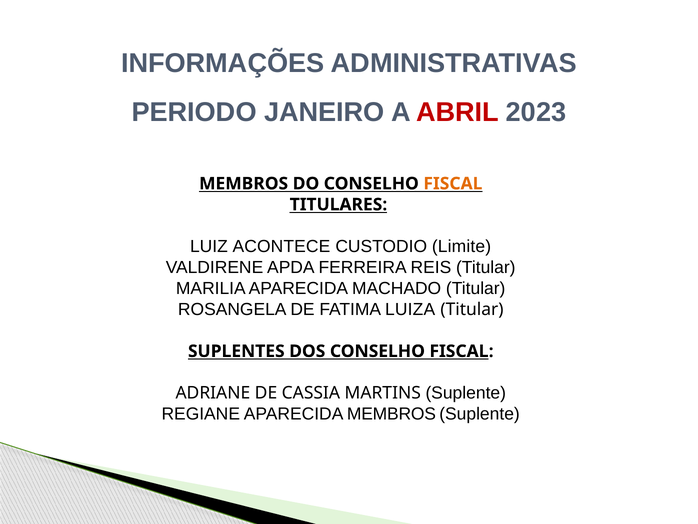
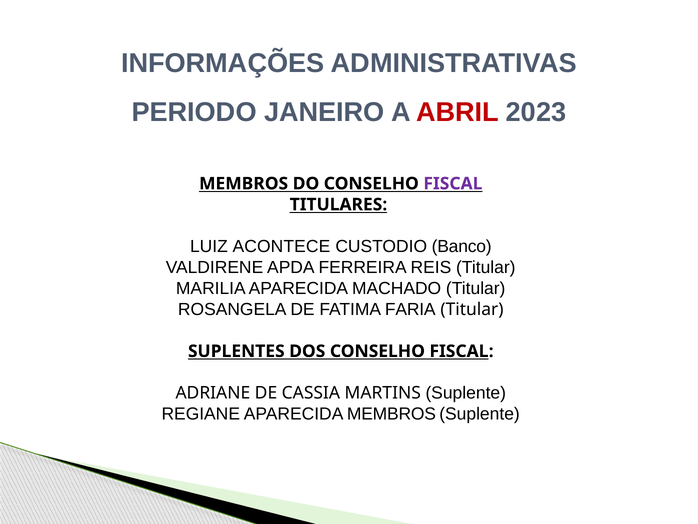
FISCAL at (453, 183) colour: orange -> purple
Limite: Limite -> Banco
LUIZA: LUIZA -> FARIA
